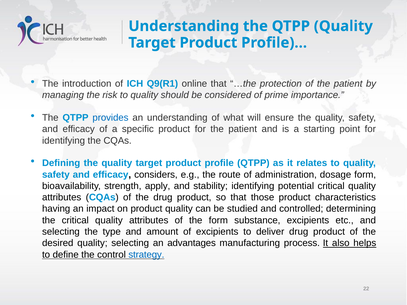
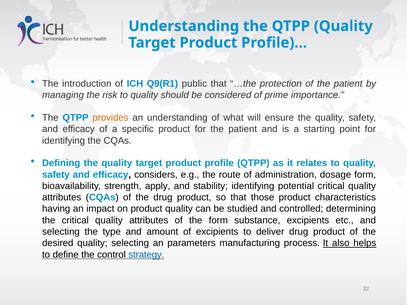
online: online -> public
provides colour: blue -> orange
advantages: advantages -> parameters
